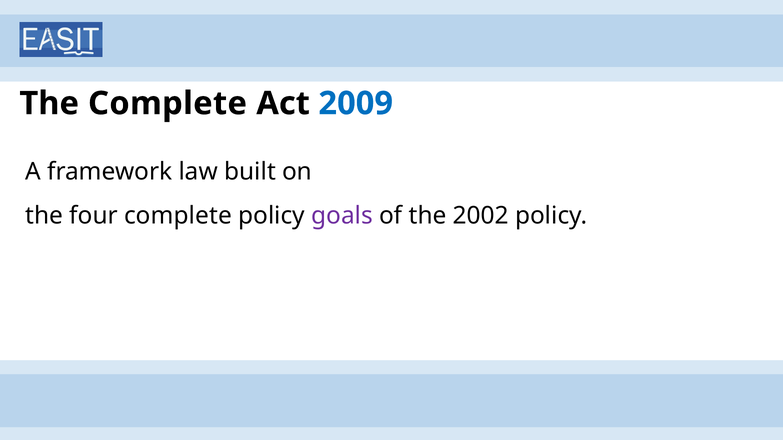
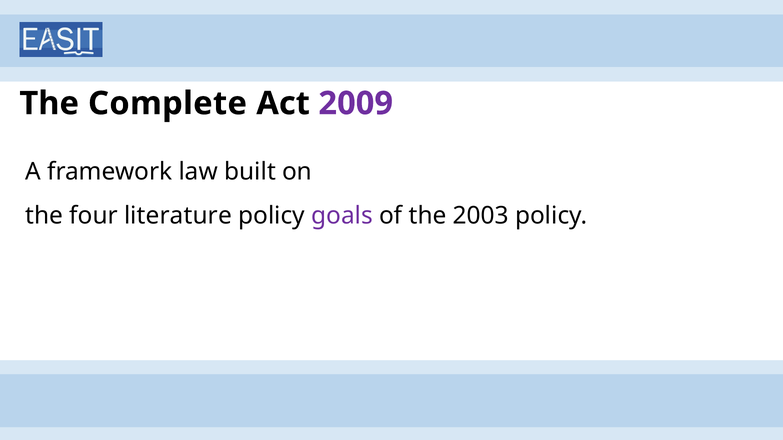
2009 colour: blue -> purple
four complete: complete -> literature
2002: 2002 -> 2003
